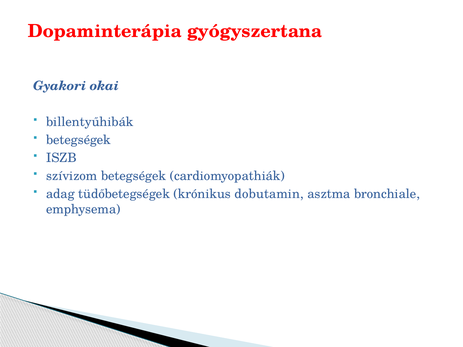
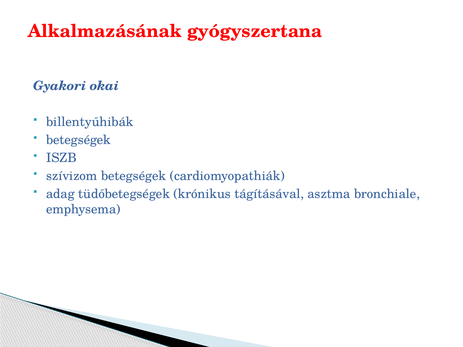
Dopaminterápia: Dopaminterápia -> Alkalmazásának
dobutamin: dobutamin -> tágításával
